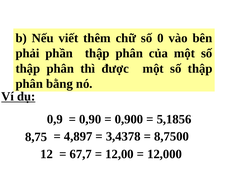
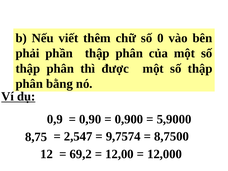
5,1856: 5,1856 -> 5,9000
4,897: 4,897 -> 2,547
3,4378: 3,4378 -> 9,7574
67,7: 67,7 -> 69,2
